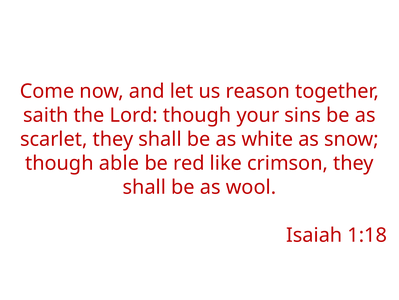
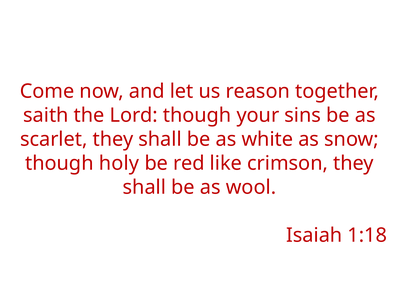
able: able -> holy
